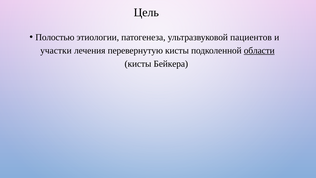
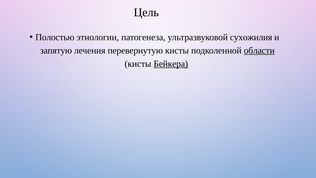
пациентов: пациентов -> сухожилия
участки: участки -> запятую
Бейкера underline: none -> present
